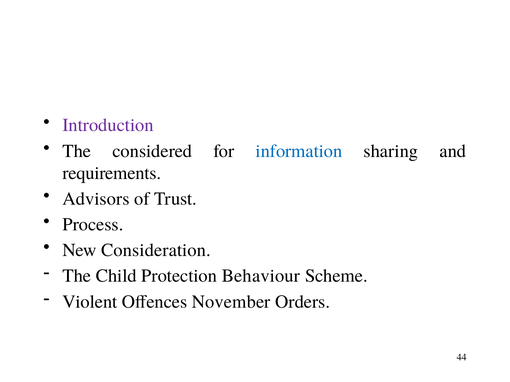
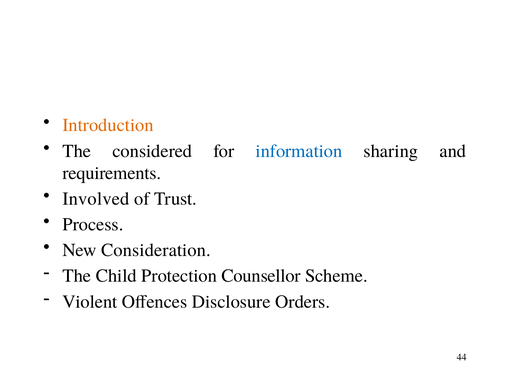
Introduction colour: purple -> orange
Advisors: Advisors -> Involved
Behaviour: Behaviour -> Counsellor
November: November -> Disclosure
